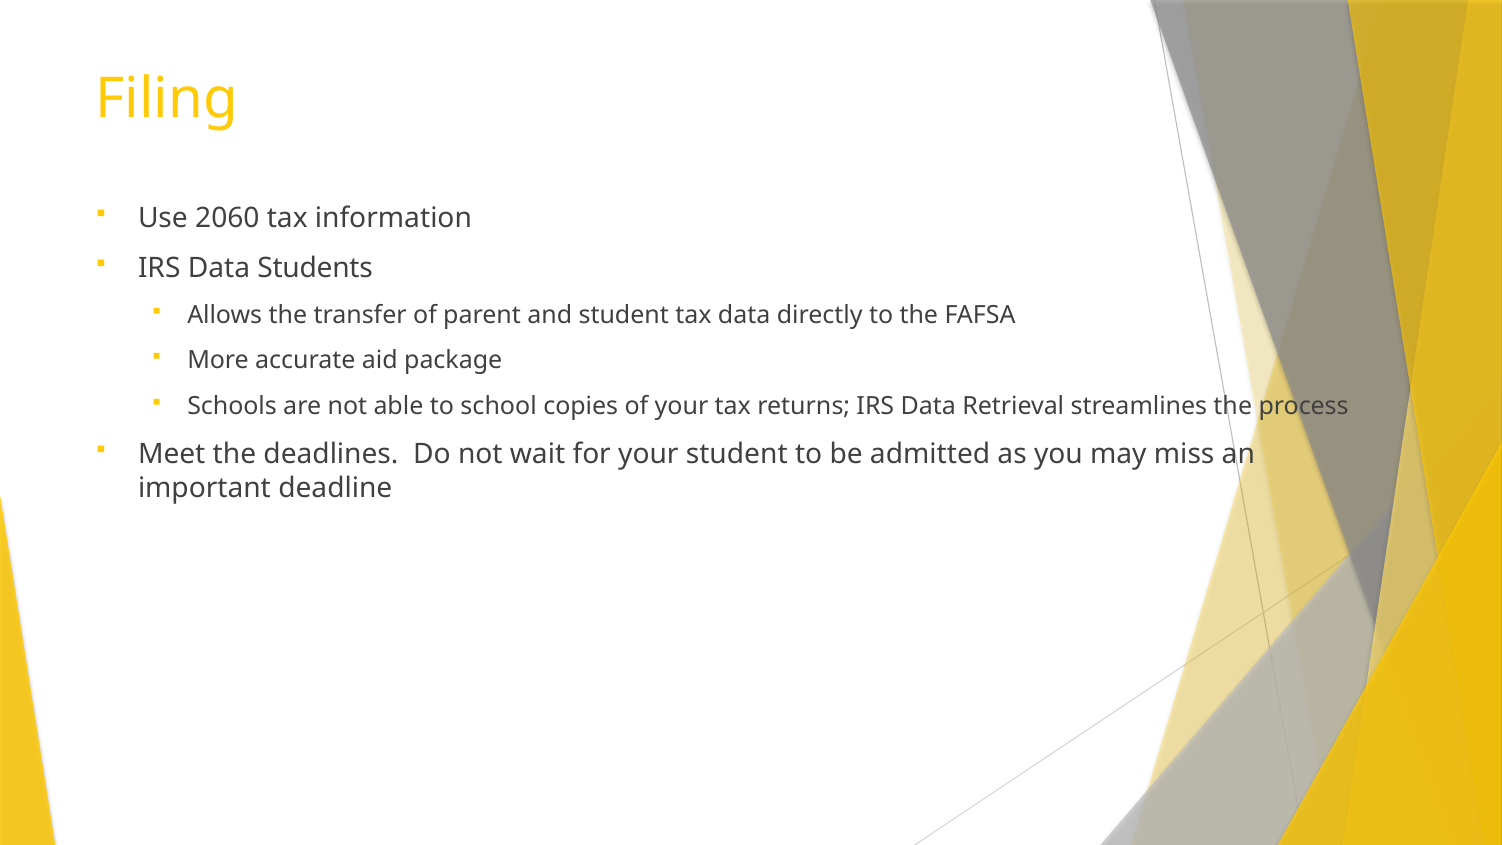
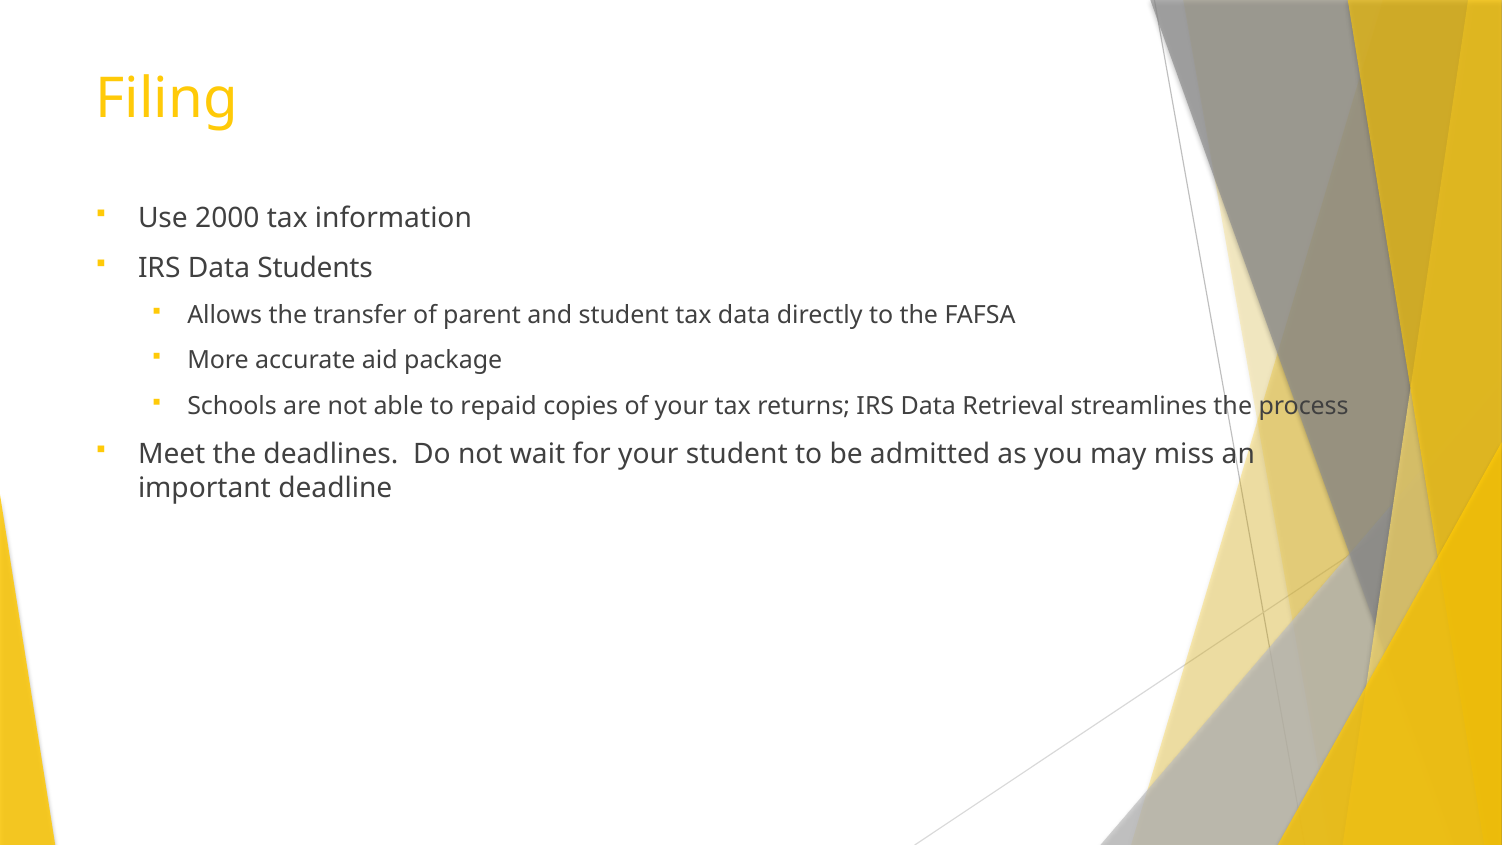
2060: 2060 -> 2000
school: school -> repaid
